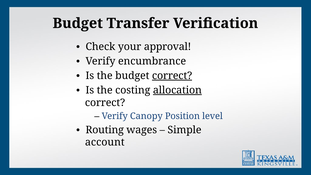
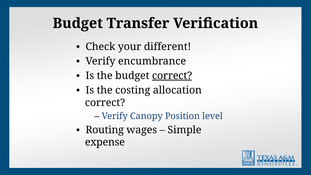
approval: approval -> different
allocation underline: present -> none
account: account -> expense
